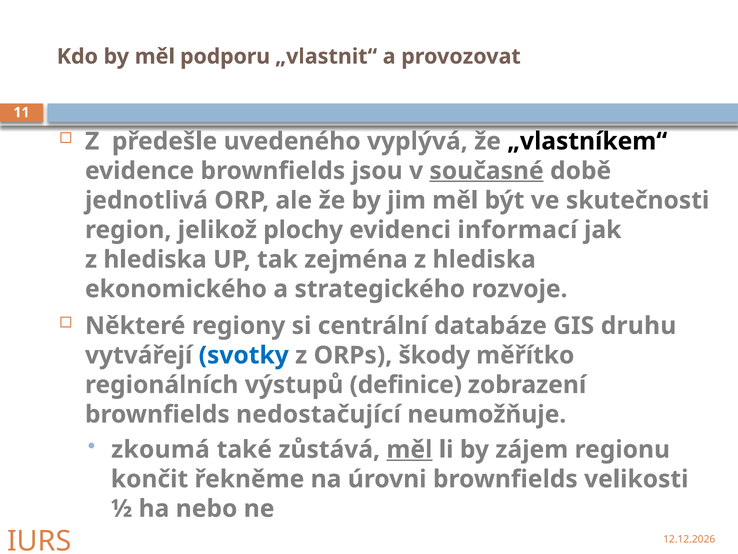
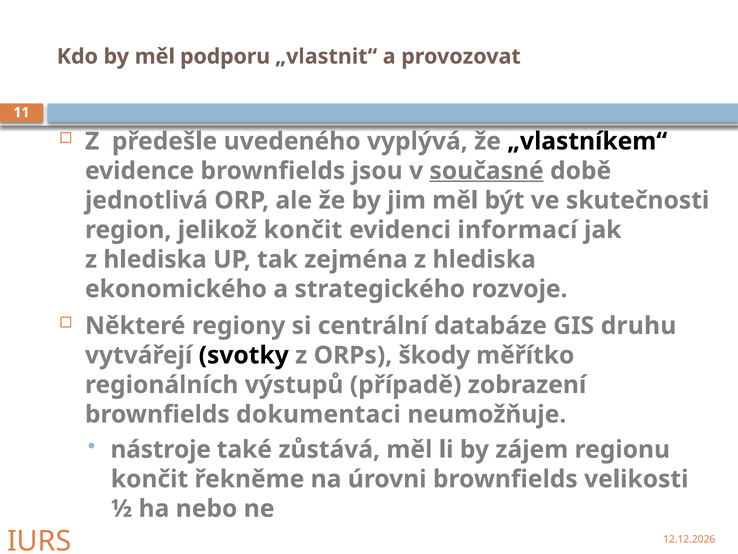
jelikož plochy: plochy -> končit
svotky colour: blue -> black
definice: definice -> případě
nedostačující: nedostačující -> dokumentaci
zkoumá: zkoumá -> nástroje
měl at (409, 449) underline: present -> none
